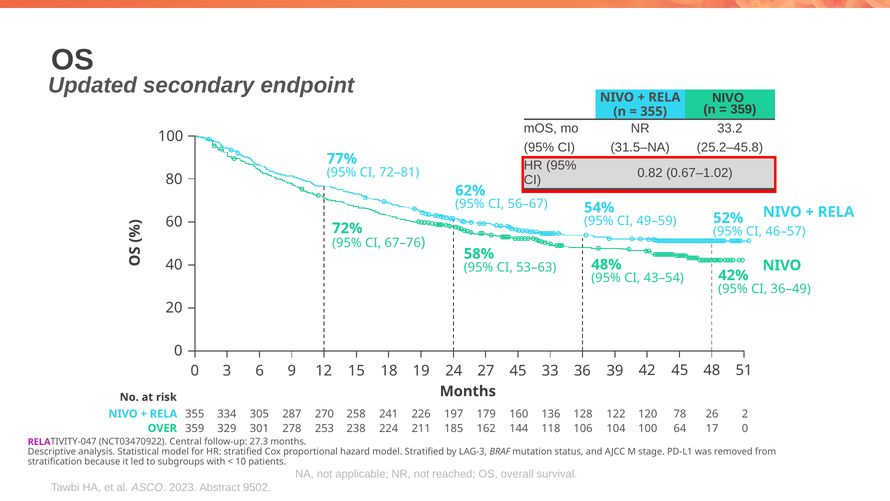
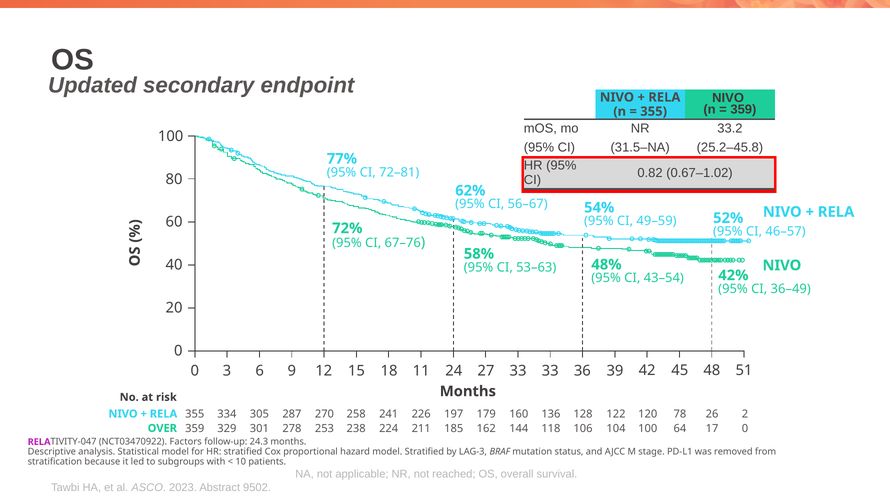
19: 19 -> 11
24 45: 45 -> 33
Central: Central -> Factors
27.3: 27.3 -> 24.3
